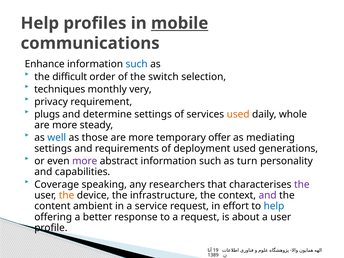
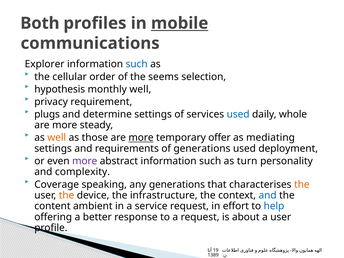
Help at (40, 23): Help -> Both
Enhance: Enhance -> Explorer
difficult: difficult -> cellular
switch: switch -> seems
techniques: techniques -> hypothesis
monthly very: very -> well
used at (238, 114) colour: orange -> blue
well at (57, 138) colour: blue -> orange
more at (141, 138) underline: none -> present
of deployment: deployment -> generations
generations: generations -> deployment
capabilities: capabilities -> complexity
any researchers: researchers -> generations
the at (302, 184) colour: purple -> orange
and at (268, 195) colour: purple -> blue
